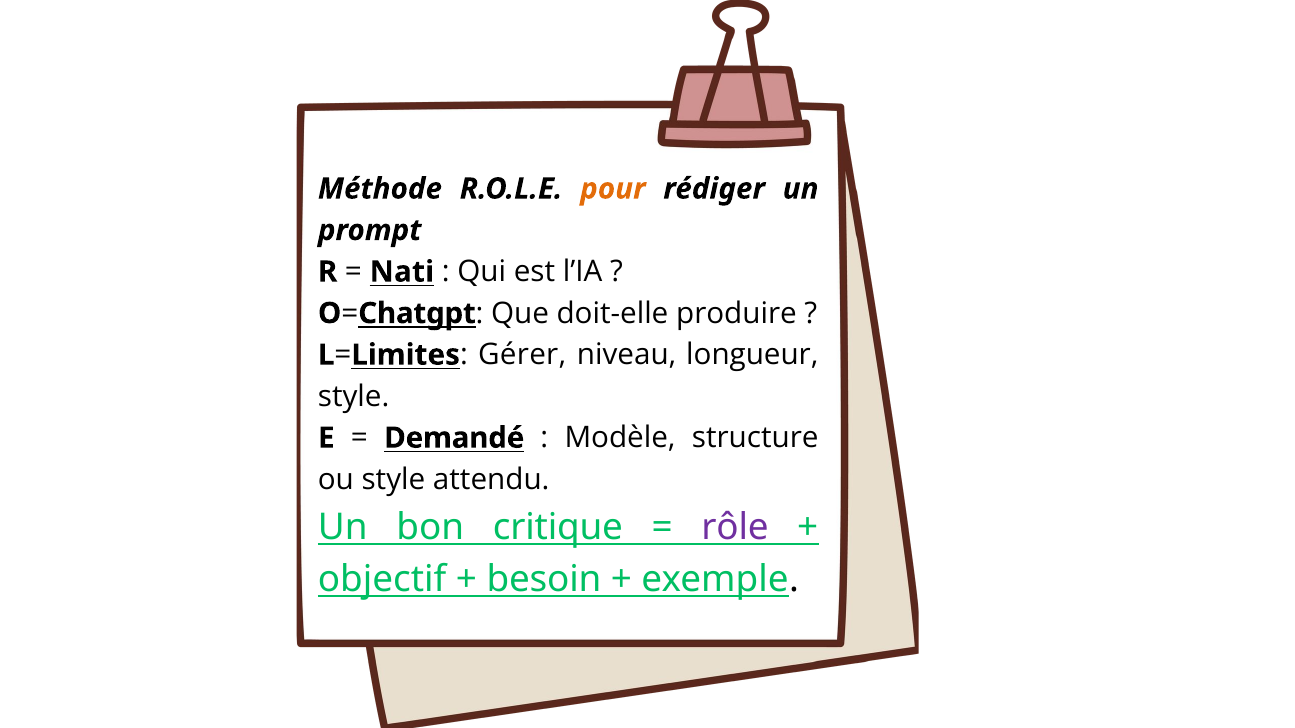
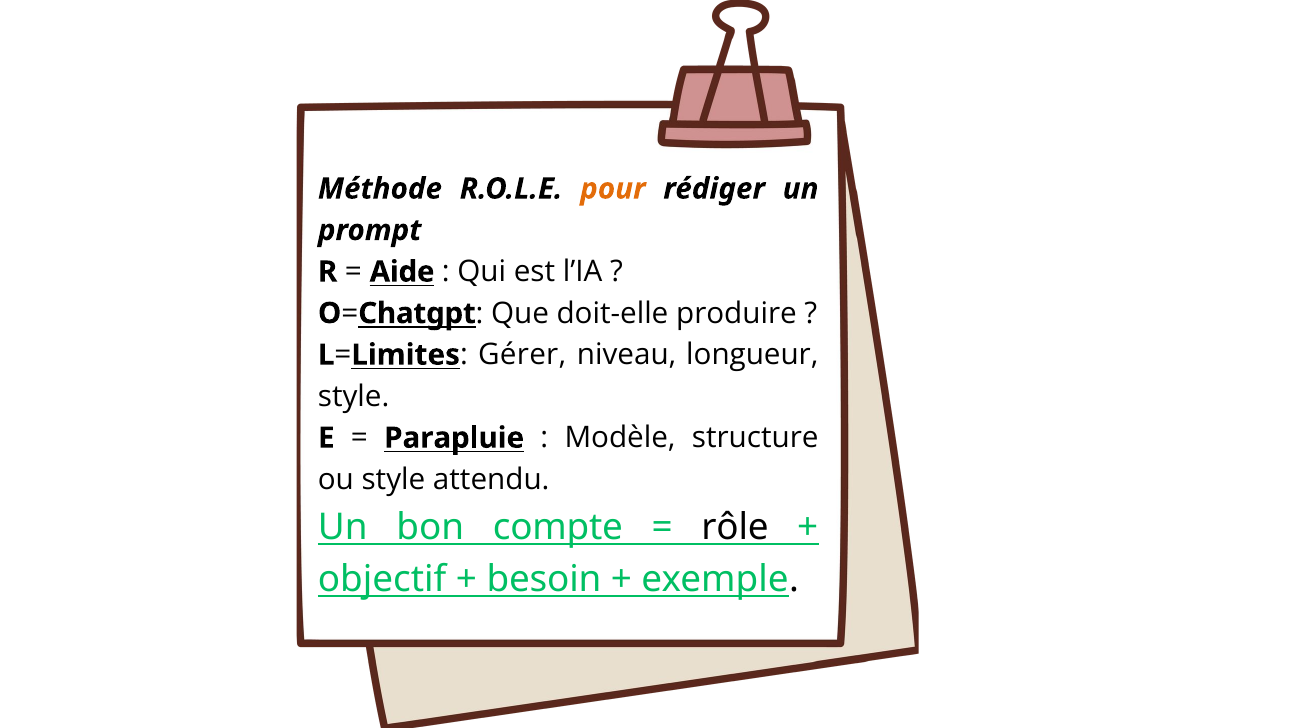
Nati: Nati -> Aide
Demandé: Demandé -> Parapluie
critique: critique -> compte
rôle colour: purple -> black
